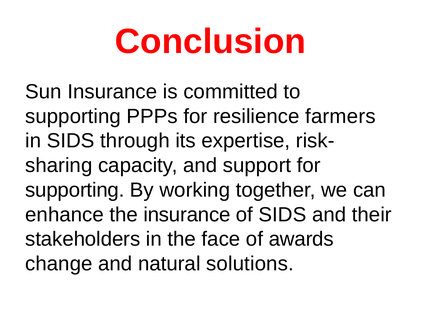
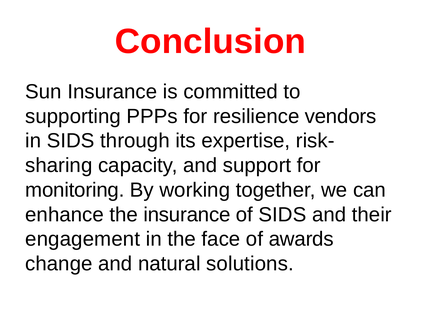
farmers: farmers -> vendors
supporting at (75, 190): supporting -> monitoring
stakeholders: stakeholders -> engagement
